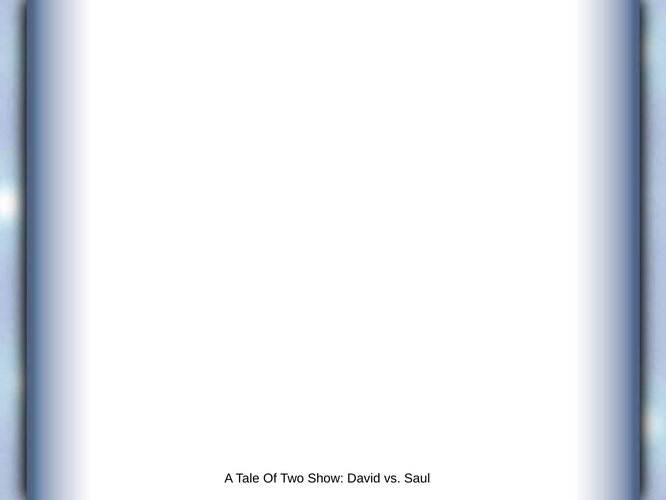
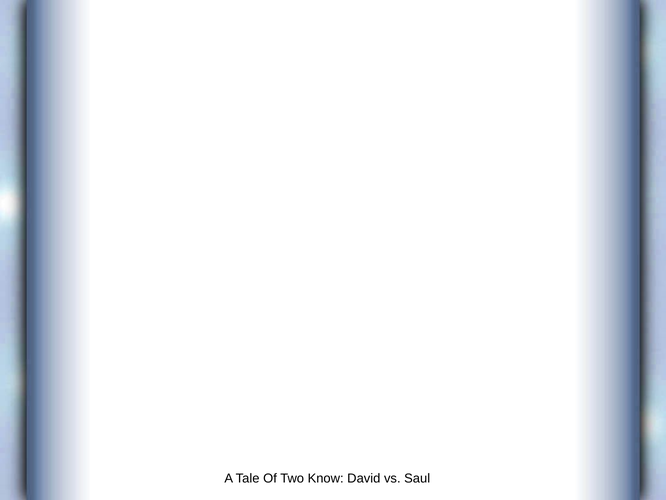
Show: Show -> Know
